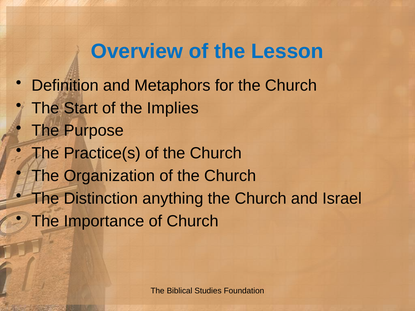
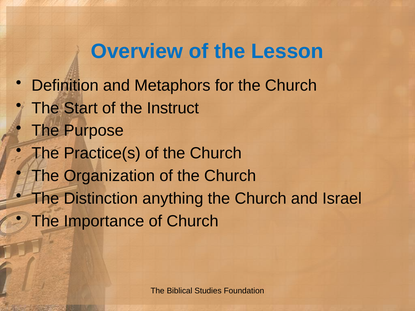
Implies: Implies -> Instruct
